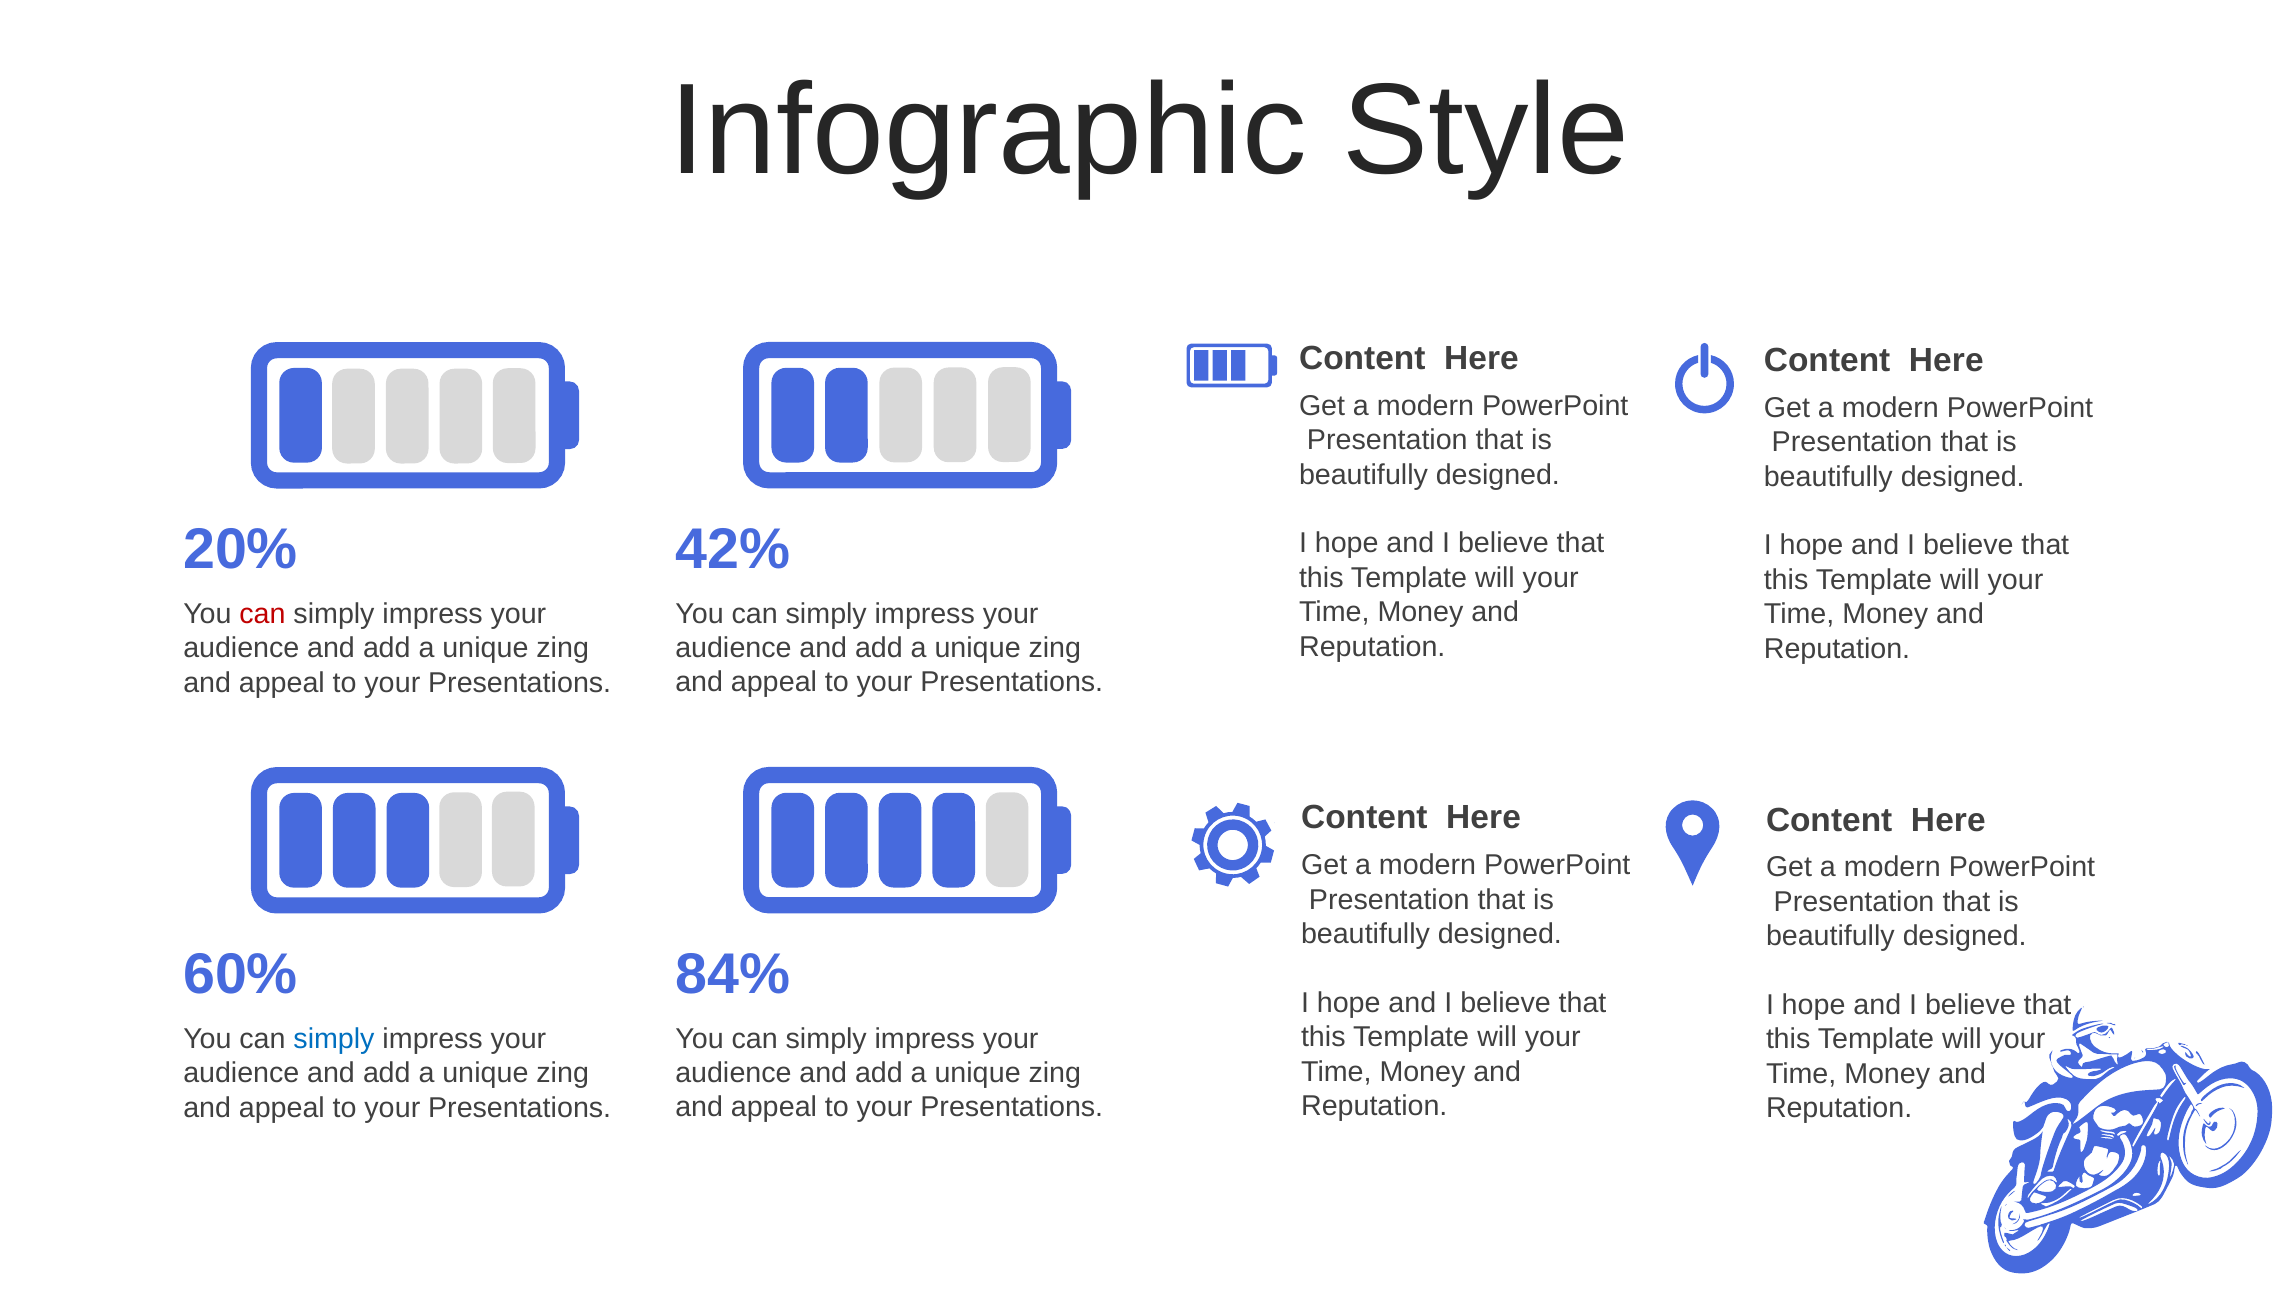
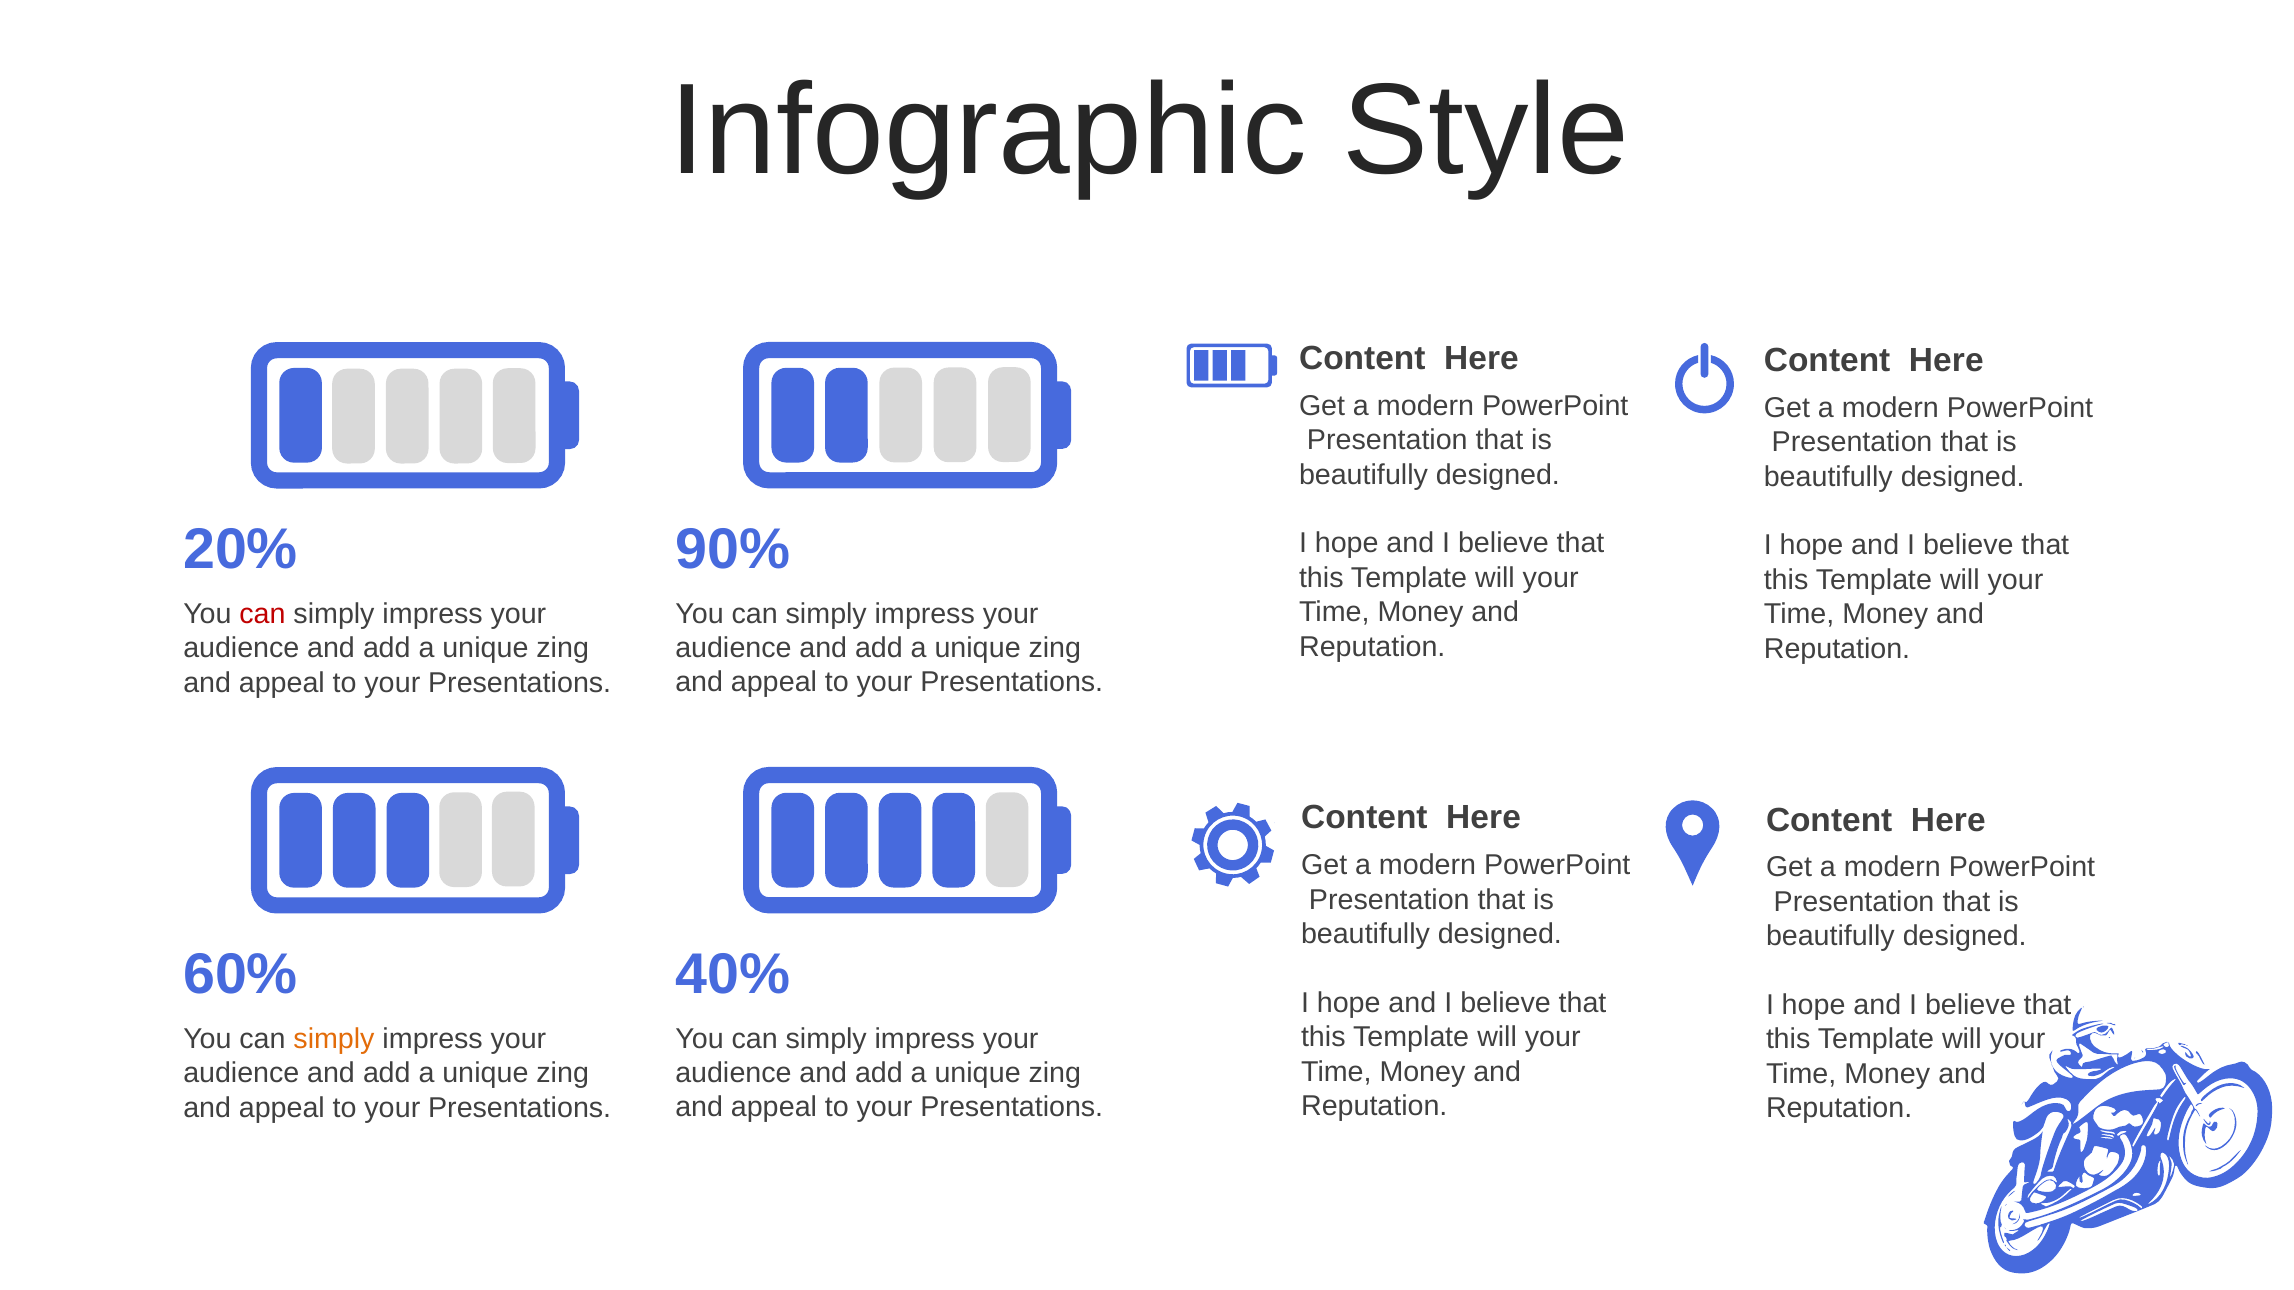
42%: 42% -> 90%
84%: 84% -> 40%
simply at (334, 1039) colour: blue -> orange
